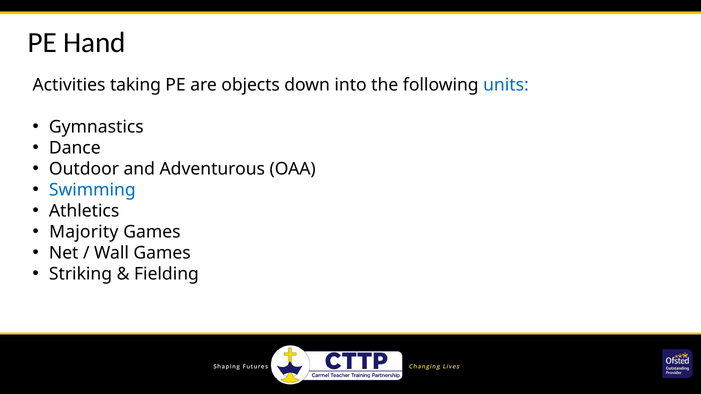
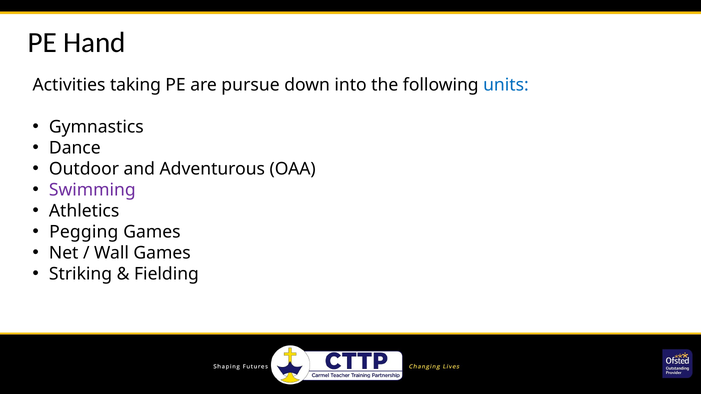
objects: objects -> pursue
Swimming colour: blue -> purple
Majority: Majority -> Pegging
